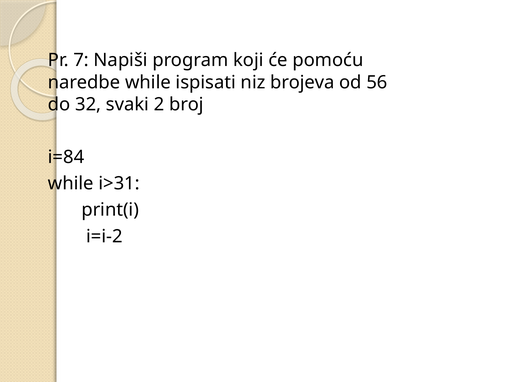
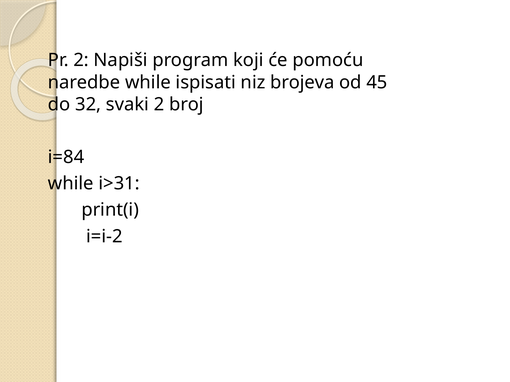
Pr 7: 7 -> 2
56: 56 -> 45
